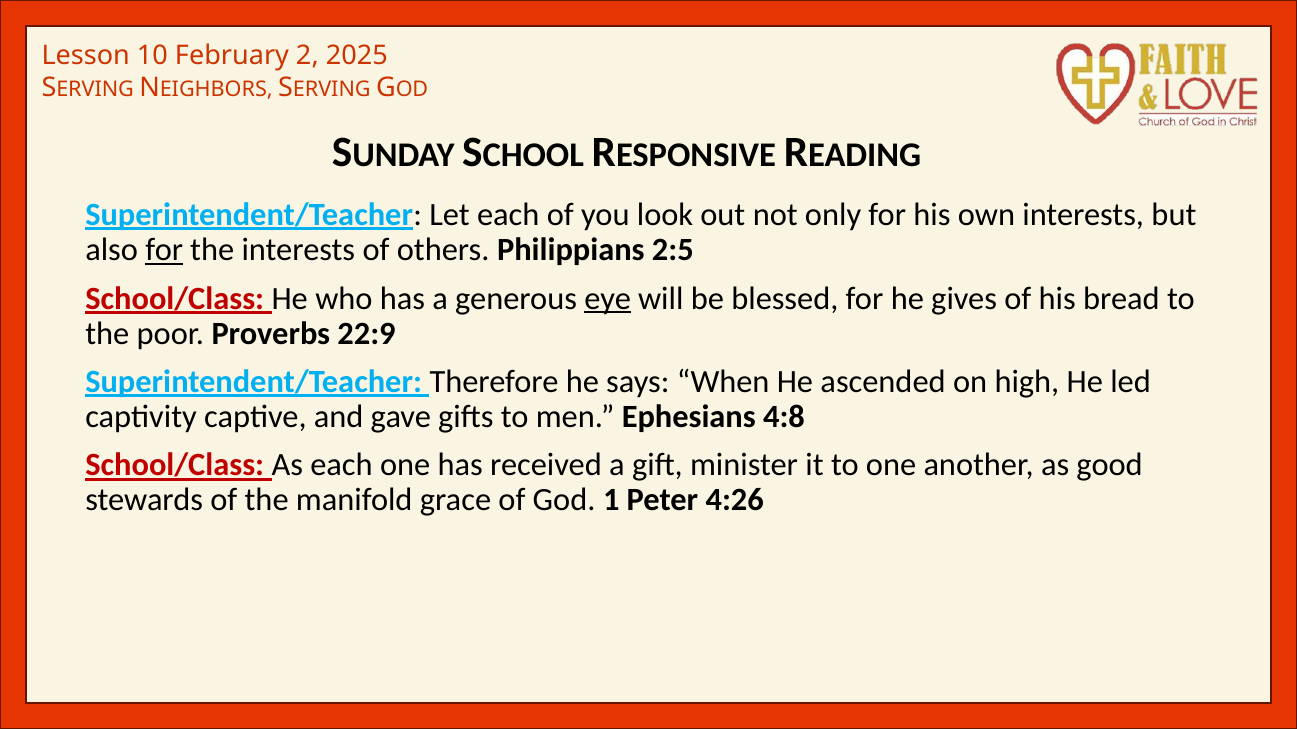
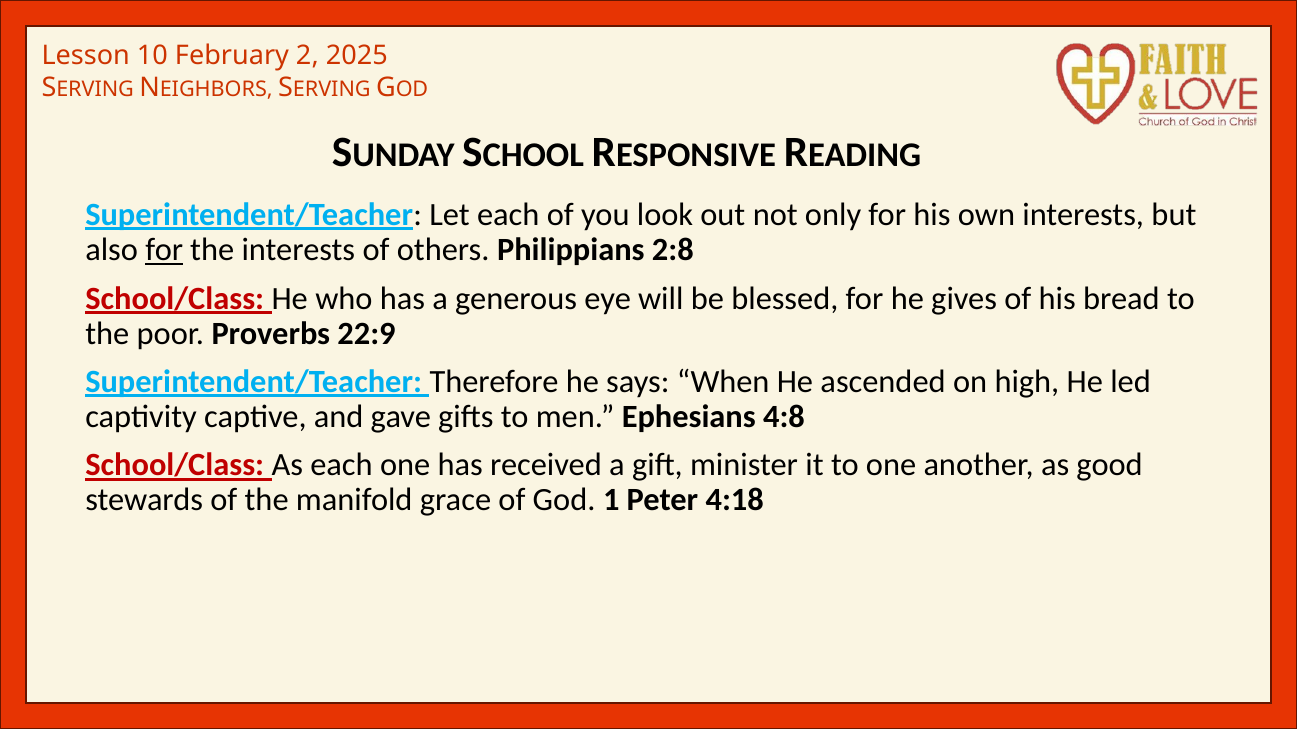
2:5: 2:5 -> 2:8
eye underline: present -> none
4:26: 4:26 -> 4:18
